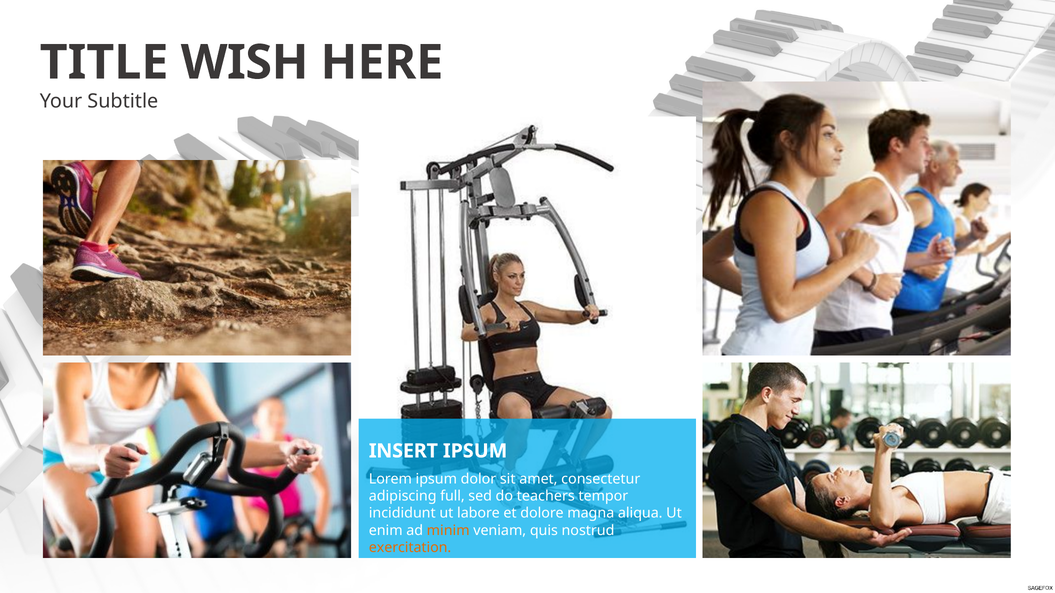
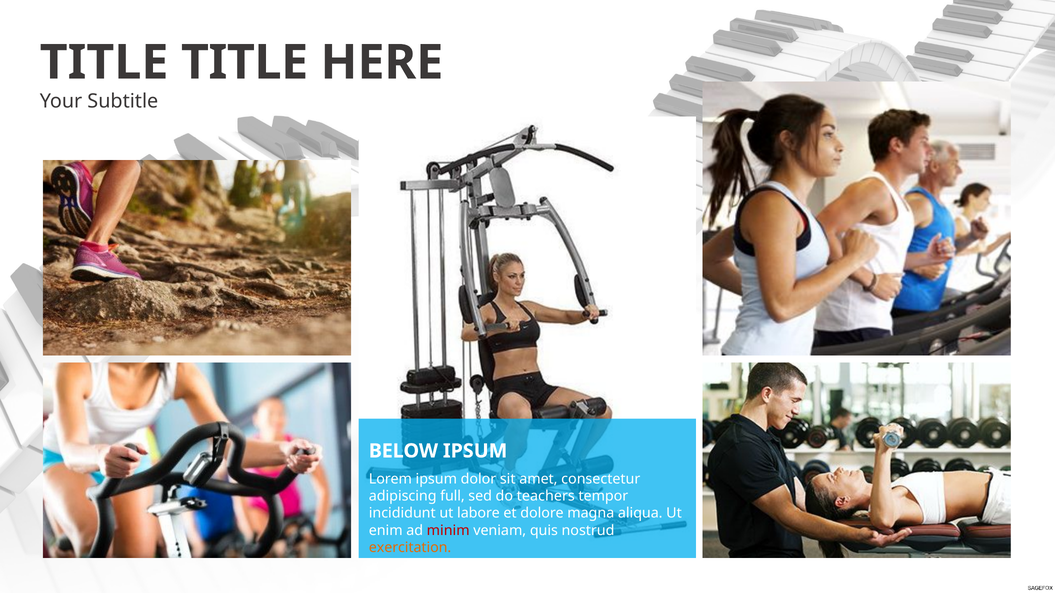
WISH at (245, 63): WISH -> TITLE
INSERT: INSERT -> BELOW
minim colour: orange -> red
